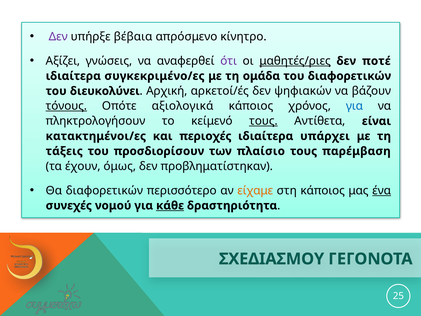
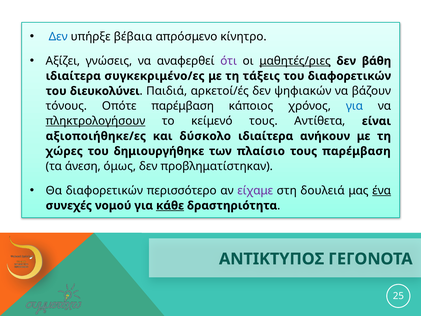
Δεν at (58, 37) colour: purple -> blue
ποτέ: ποτέ -> βάθη
ομάδα: ομάδα -> τάξεις
Αρχική: Αρχική -> Παιδιά
τόνους underline: present -> none
Οπότε αξιολογικά: αξιολογικά -> παρέμβαση
πληκτρολογήσουν underline: none -> present
τους at (263, 121) underline: present -> none
κατακτημένοι/ες: κατακτημένοι/ες -> αξιοποιήθηκε/ες
περιοχές: περιοχές -> δύσκολο
υπάρχει: υπάρχει -> ανήκουν
τάξεις: τάξεις -> χώρες
προσδιορίσουν: προσδιορίσουν -> δημιουργήθηκε
έχουν: έχουν -> άνεση
είχαμε colour: orange -> purple
στη κάποιος: κάποιος -> δουλειά
ΣΧΕΔΙΑΣΜΟΥ: ΣΧΕΔΙΑΣΜΟΥ -> ΑΝΤΙΚΤΥΠΟΣ
